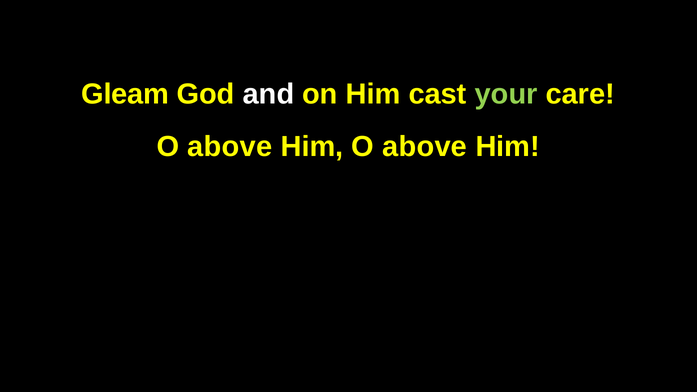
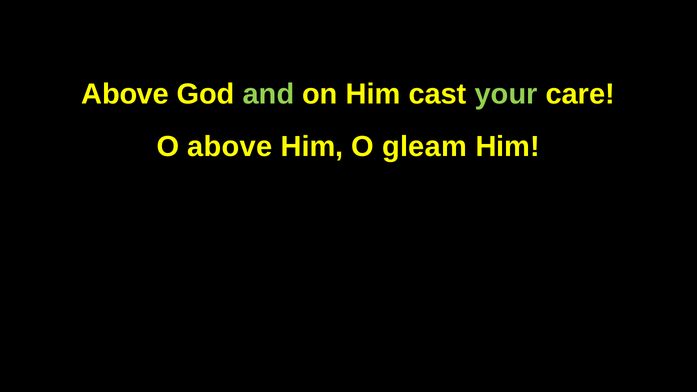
Gleam at (125, 94): Gleam -> Above
and colour: white -> light green
Him O above: above -> gleam
